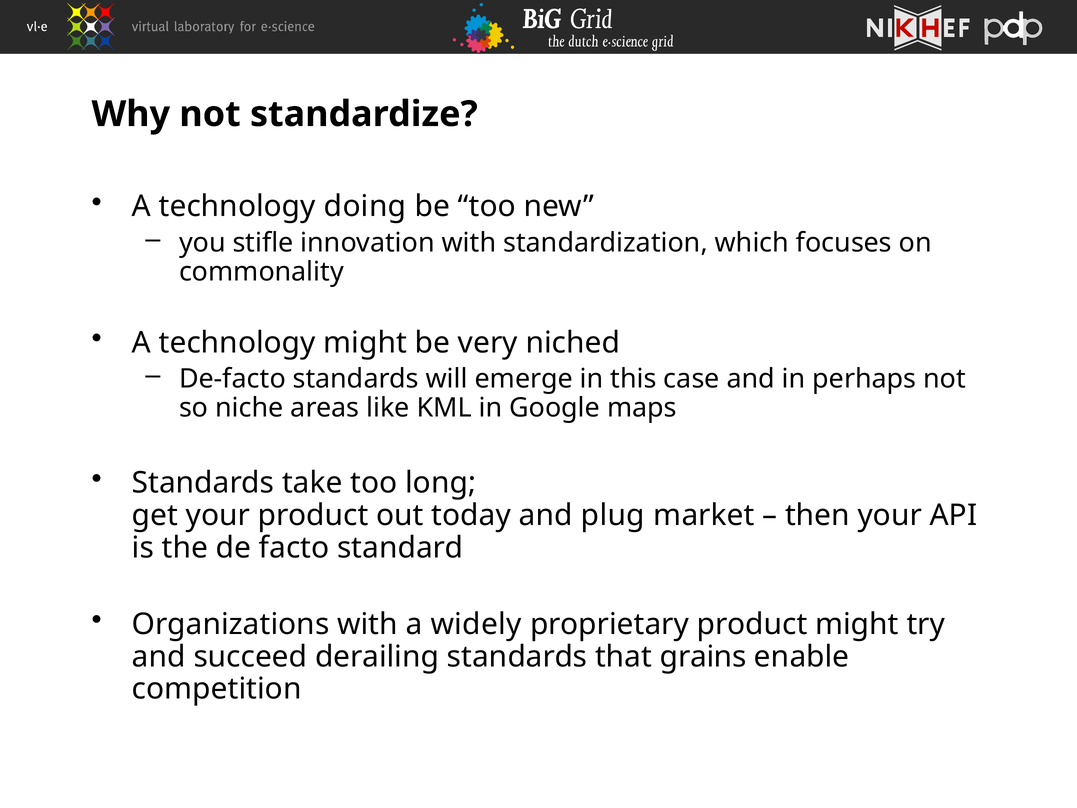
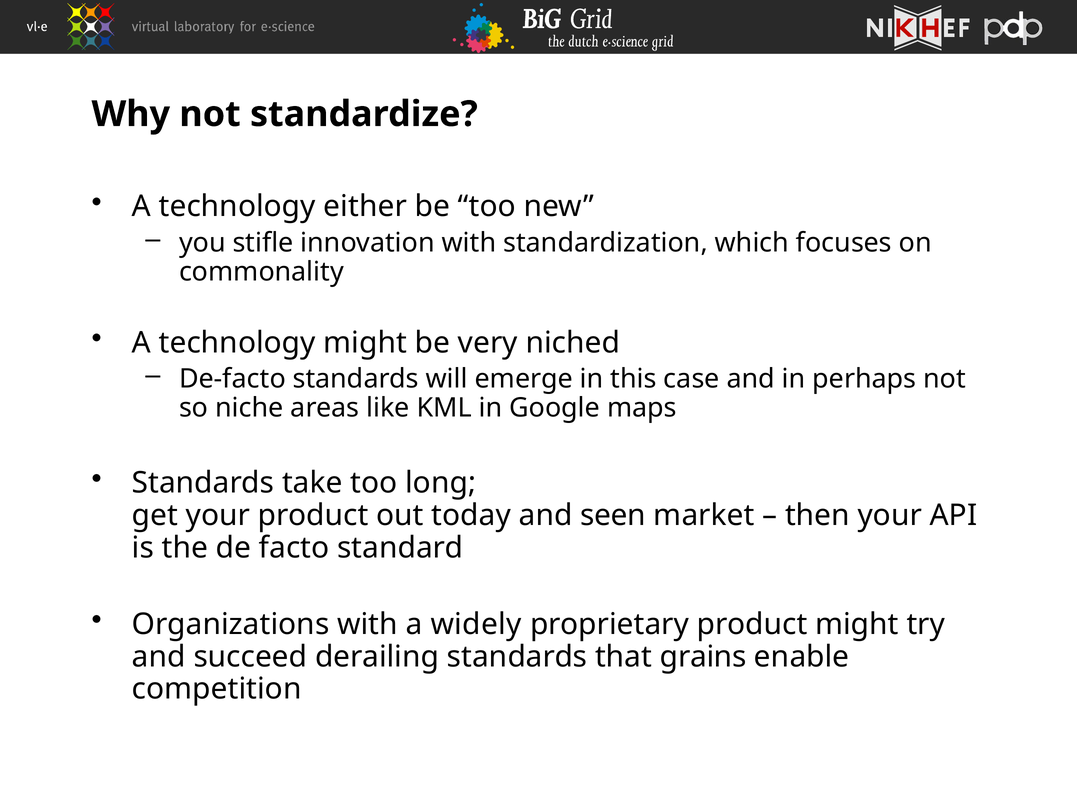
doing: doing -> either
plug: plug -> seen
